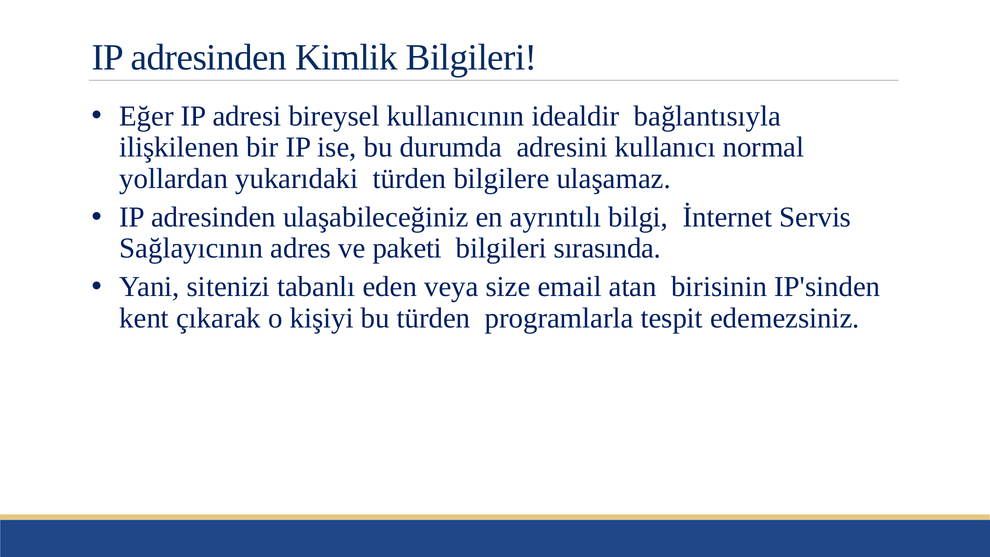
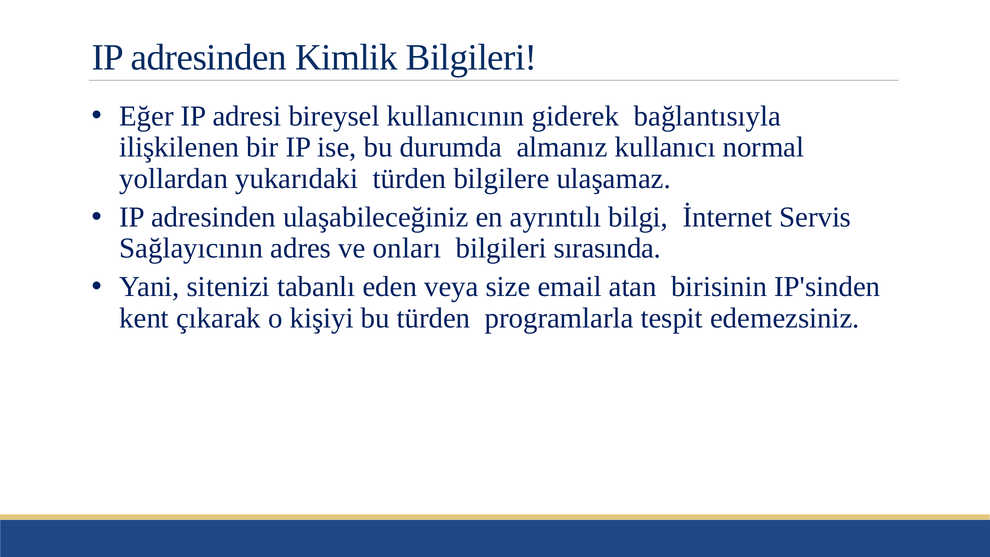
idealdir: idealdir -> giderek
adresini: adresini -> almanız
paketi: paketi -> onları
